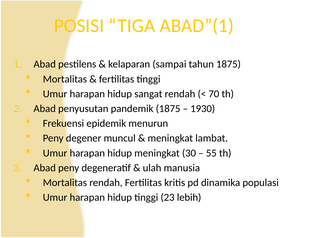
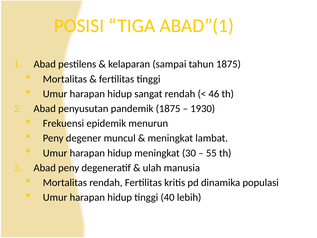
70: 70 -> 46
23: 23 -> 40
